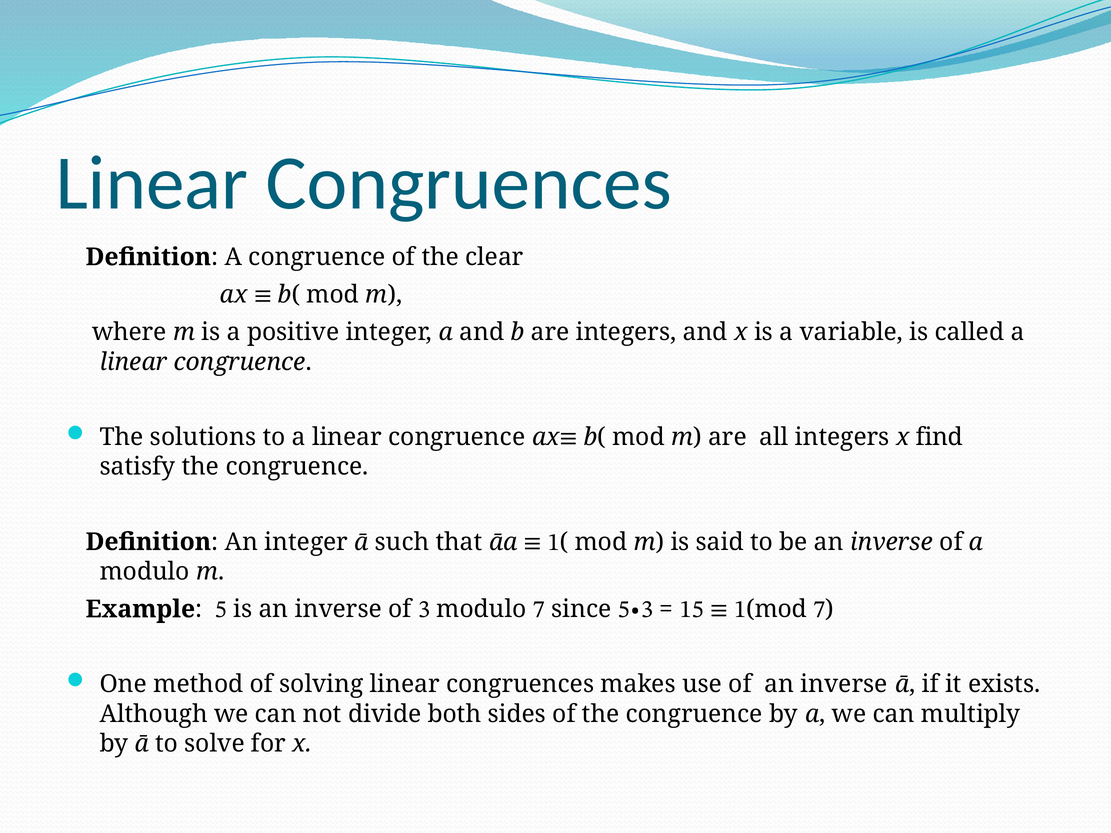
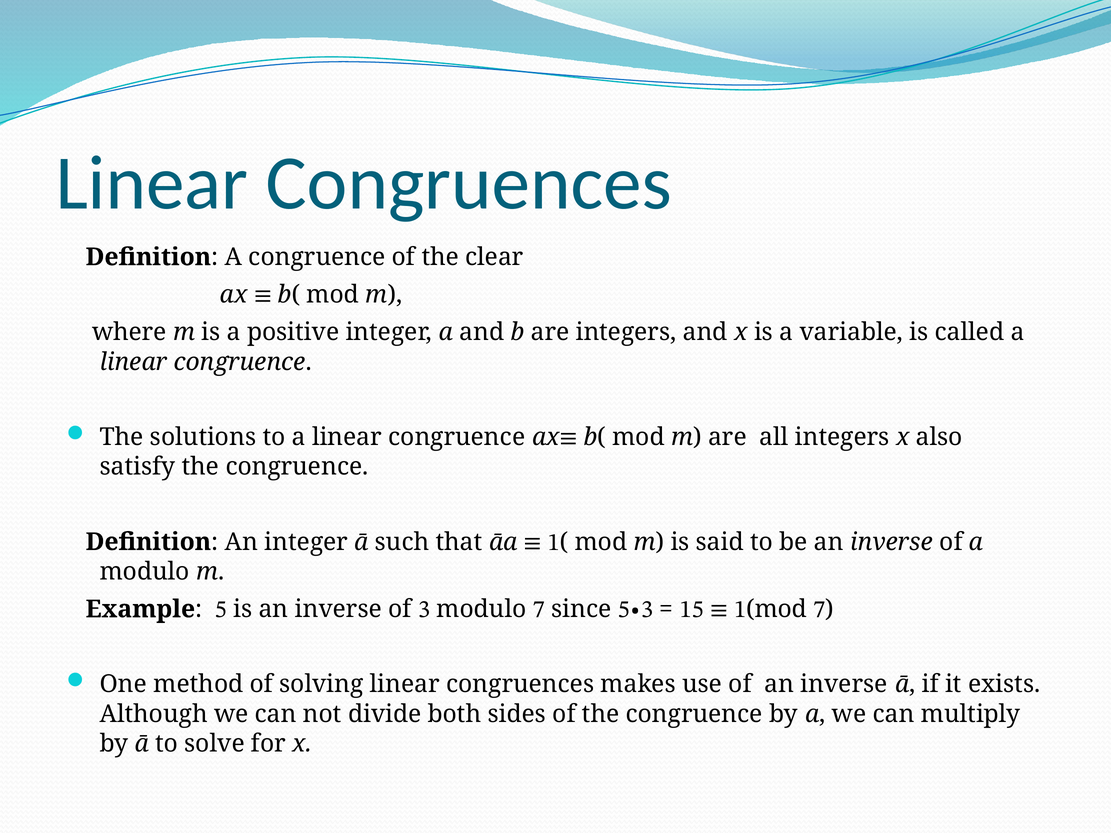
find: find -> also
